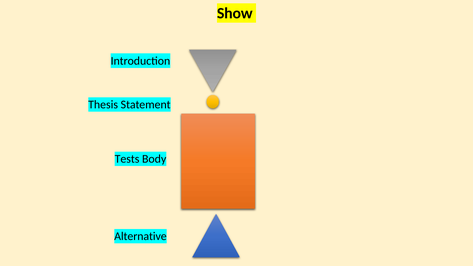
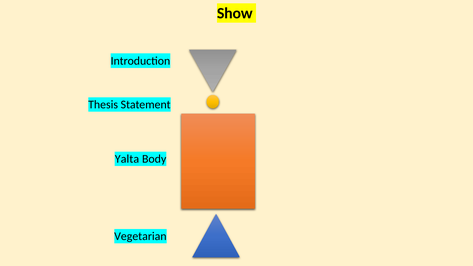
Tests: Tests -> Yalta
Alternative: Alternative -> Vegetarian
